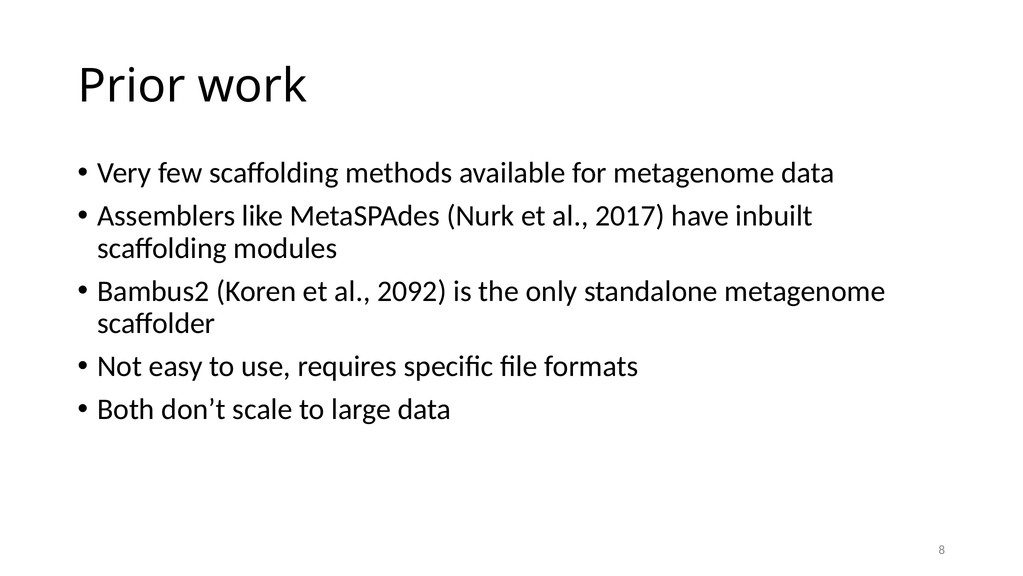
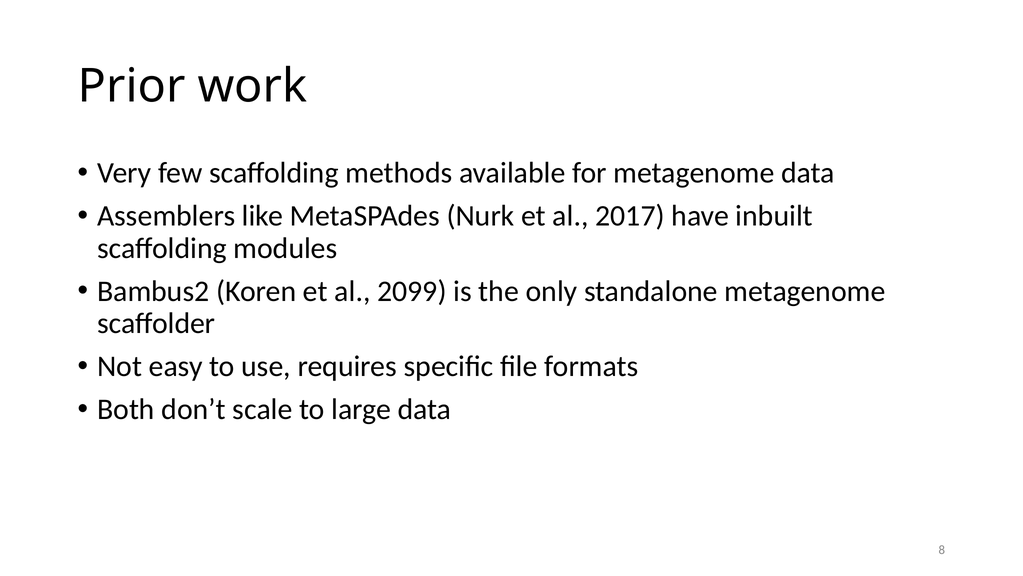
2092: 2092 -> 2099
